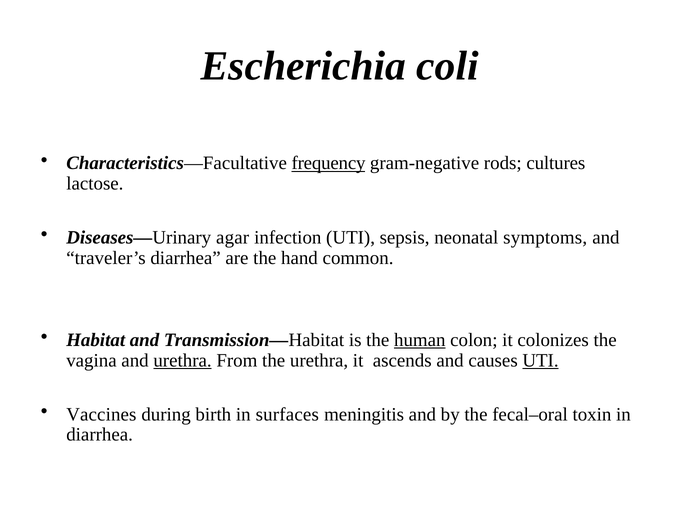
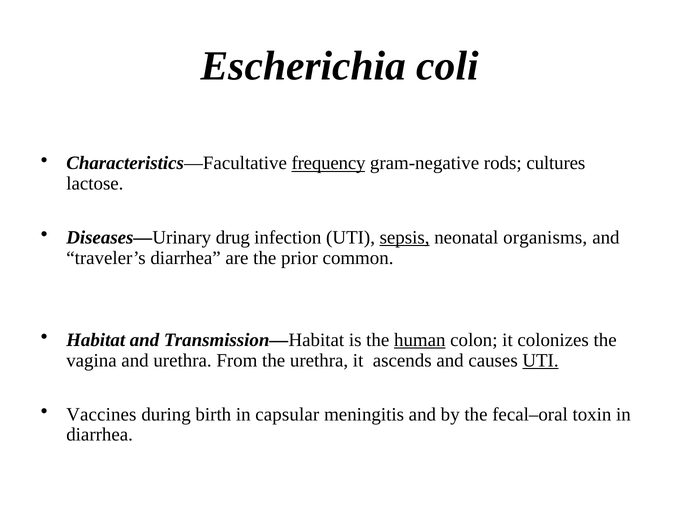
agar: agar -> drug
sepsis underline: none -> present
symptoms: symptoms -> organisms
hand: hand -> prior
urethra at (183, 360) underline: present -> none
surfaces: surfaces -> capsular
